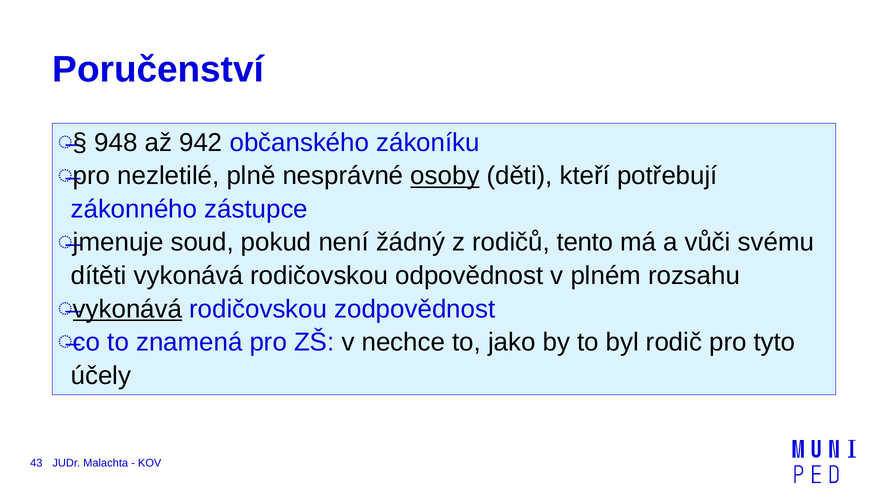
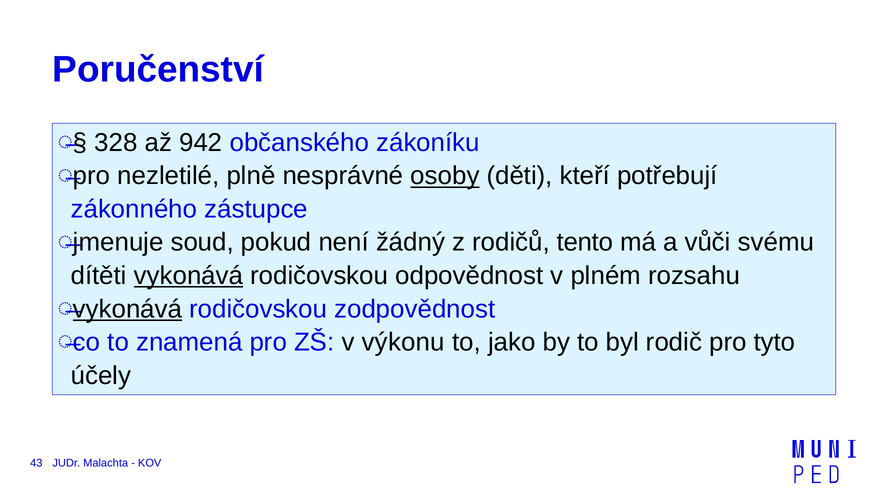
948: 948 -> 328
vykonává at (188, 276) underline: none -> present
nechce: nechce -> výkonu
